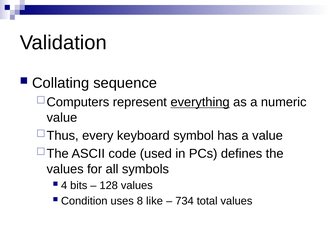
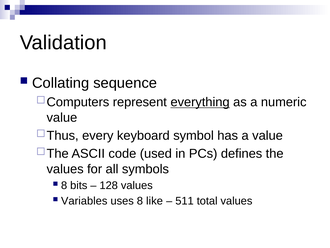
4 at (64, 185): 4 -> 8
Condition: Condition -> Variables
734: 734 -> 511
